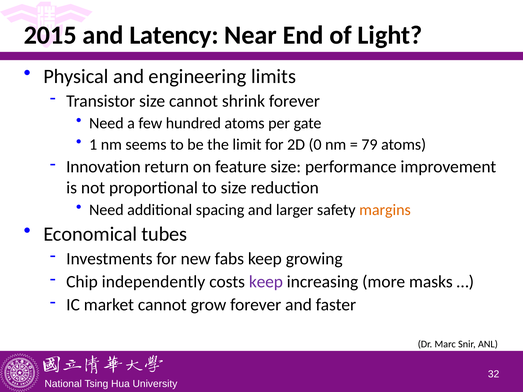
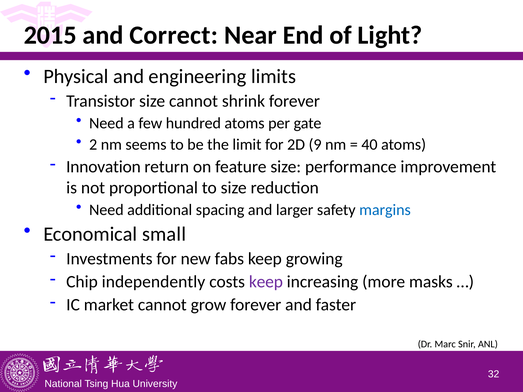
Latency: Latency -> Correct
1: 1 -> 2
0: 0 -> 9
79: 79 -> 40
margins colour: orange -> blue
tubes: tubes -> small
